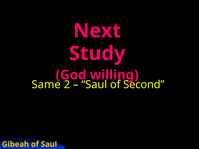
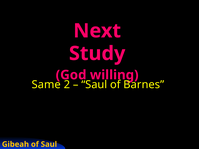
Second: Second -> Barnes
